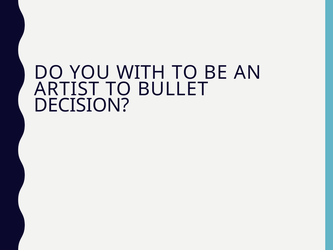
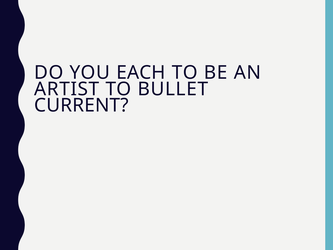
WITH: WITH -> EACH
DECISION: DECISION -> CURRENT
